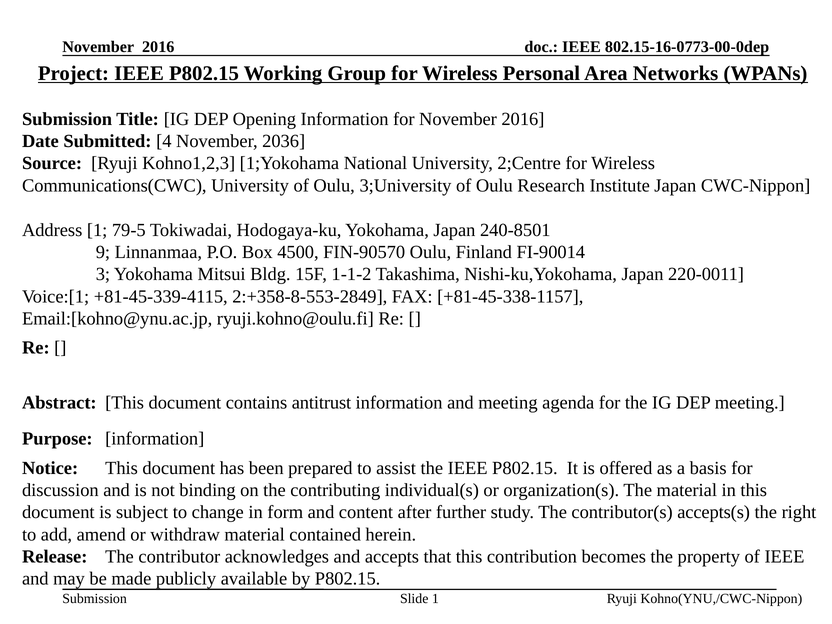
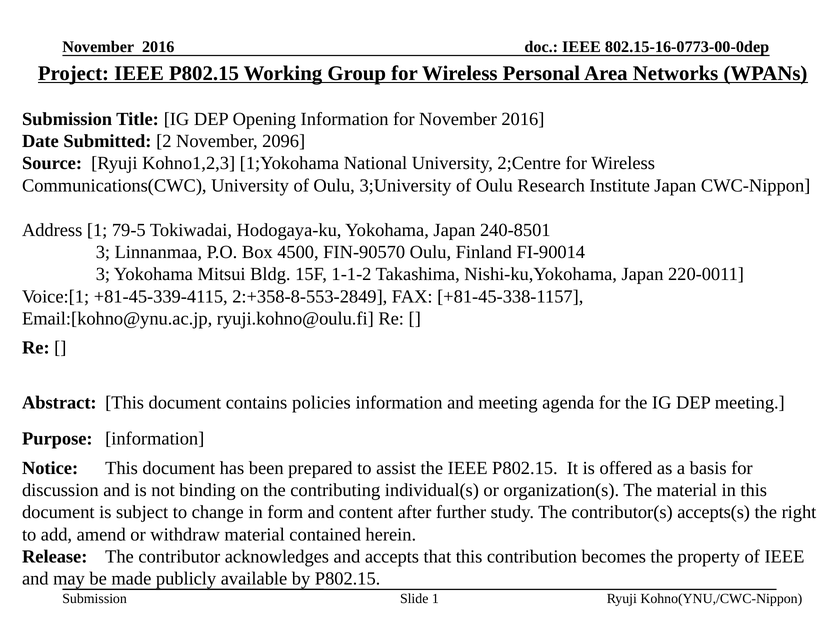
4: 4 -> 2
2036: 2036 -> 2096
9 at (103, 252): 9 -> 3
antitrust: antitrust -> policies
